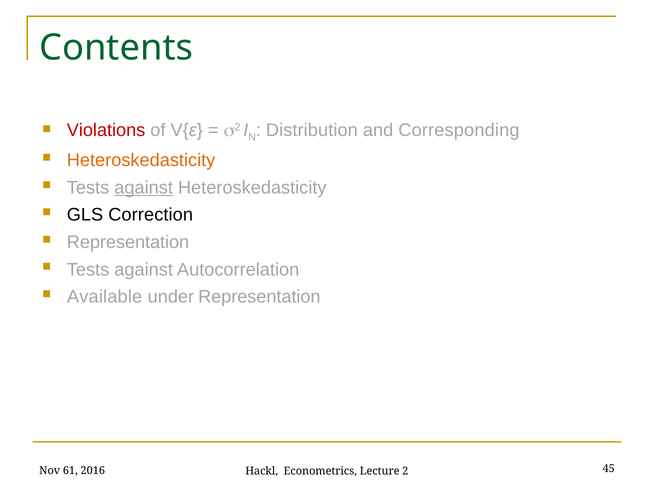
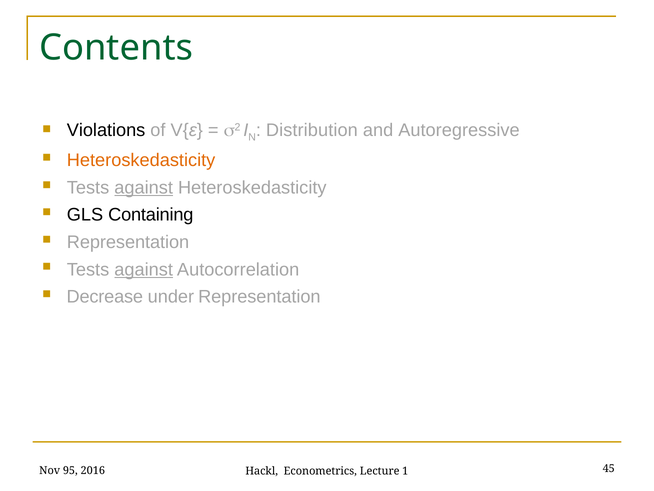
Violations colour: red -> black
Corresponding: Corresponding -> Autoregressive
Correction: Correction -> Containing
against at (144, 269) underline: none -> present
Available: Available -> Decrease
61: 61 -> 95
2: 2 -> 1
